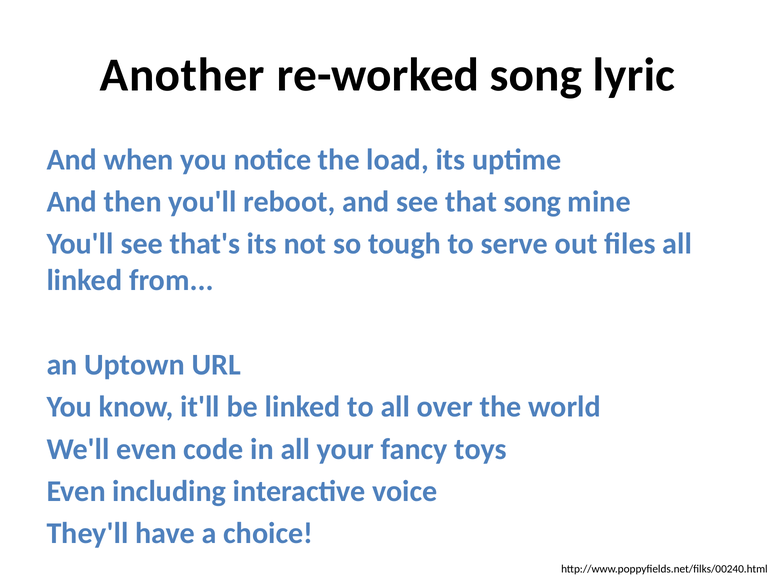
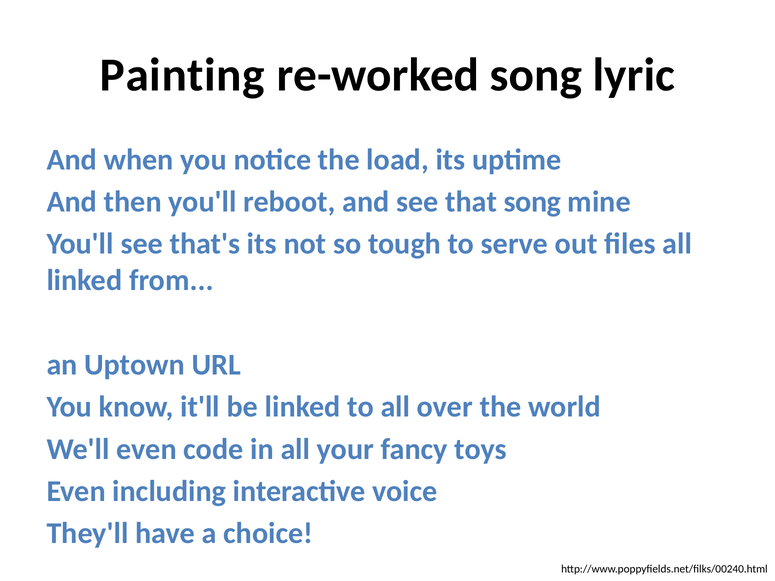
Another: Another -> Painting
